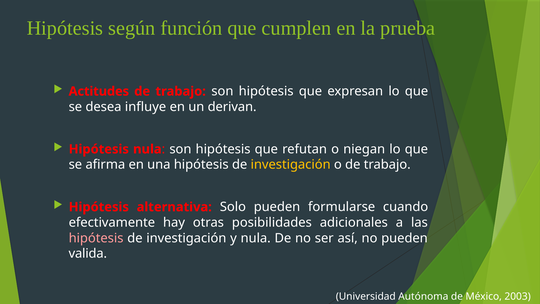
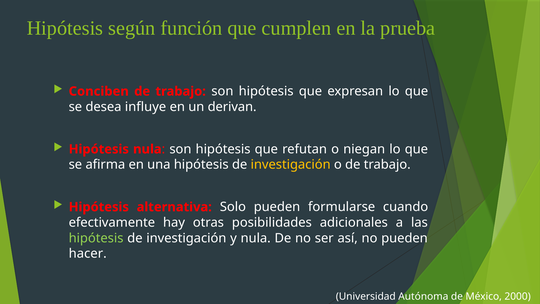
Actitudes: Actitudes -> Conciben
hipótesis at (96, 238) colour: pink -> light green
valida: valida -> hacer
2003: 2003 -> 2000
